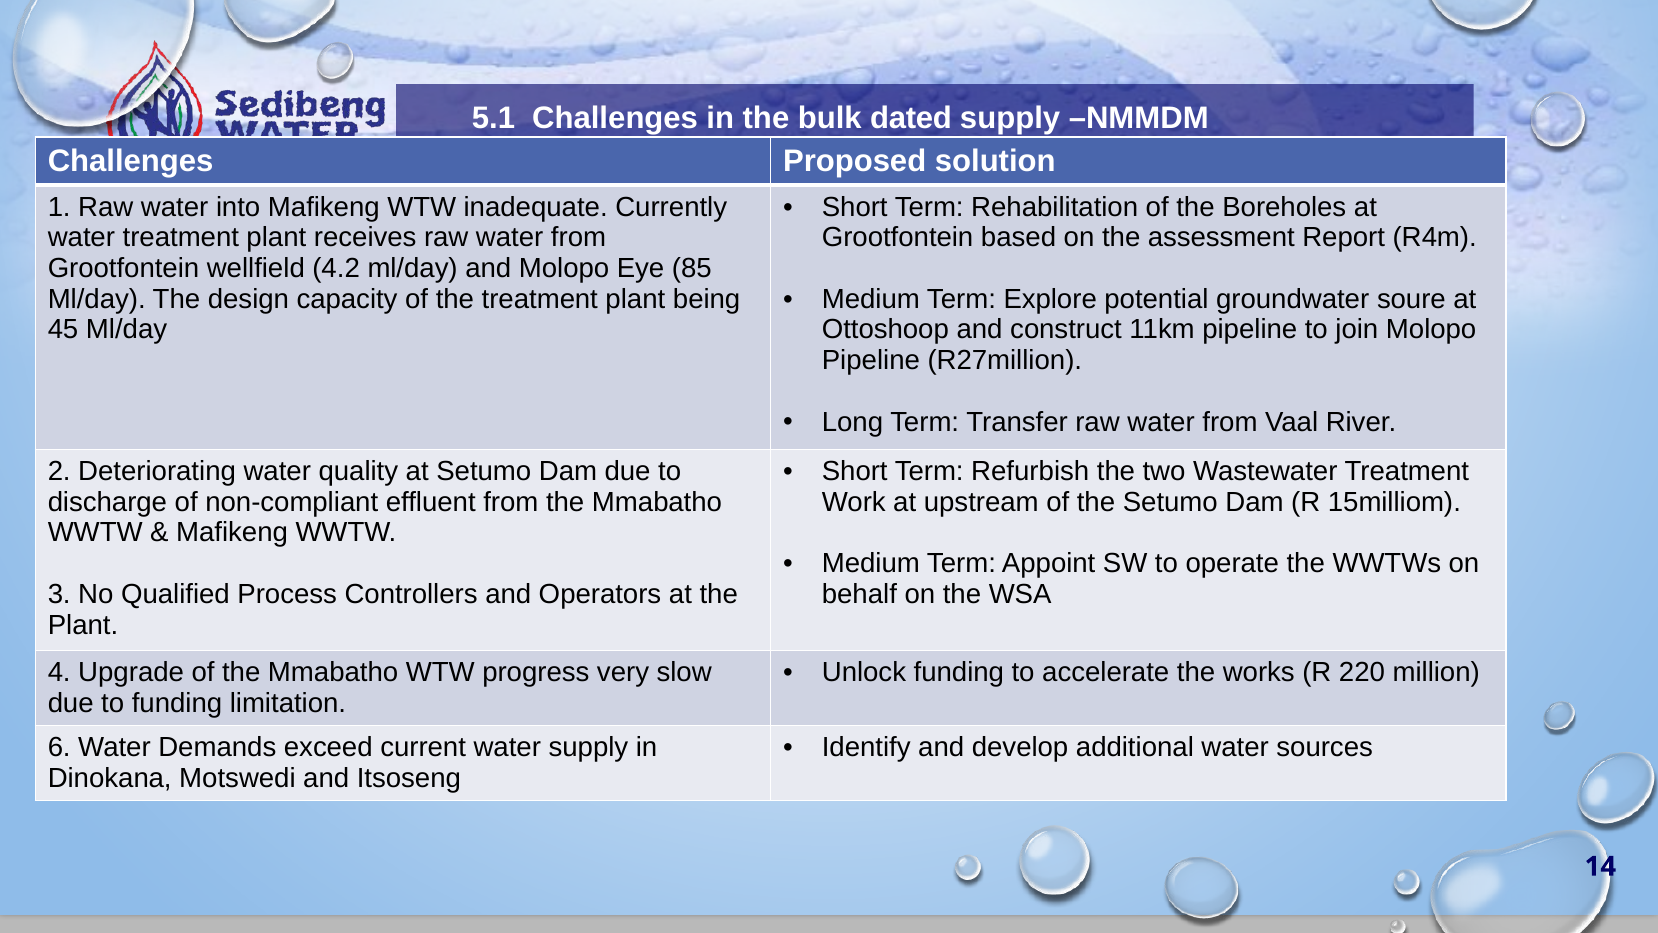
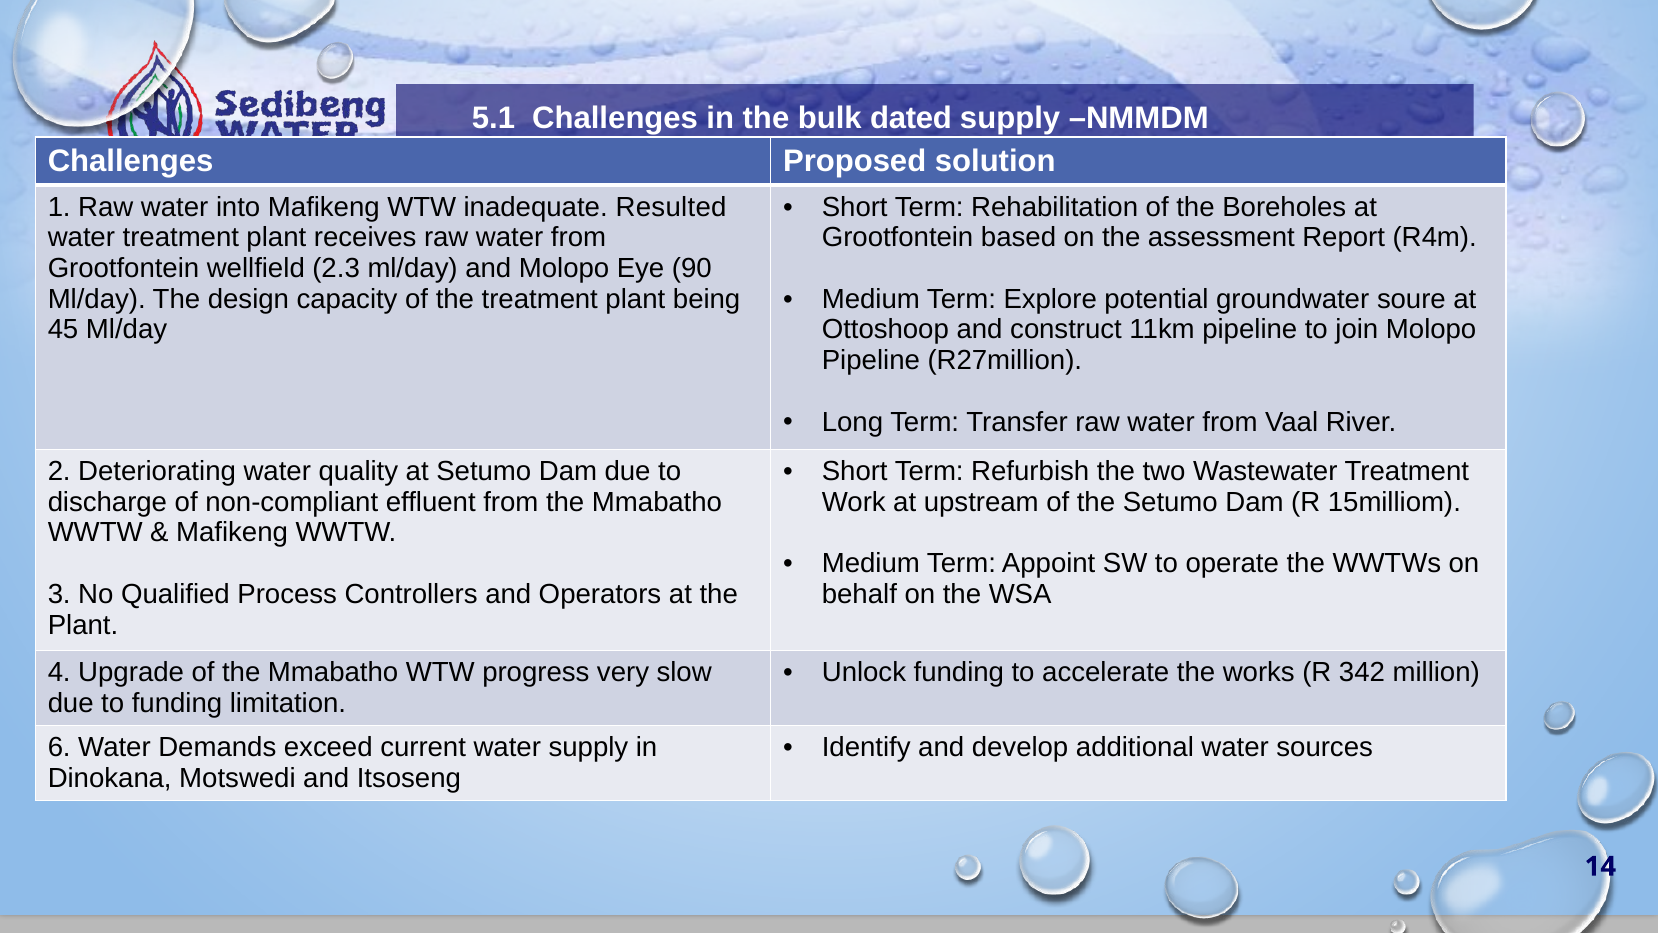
Currently: Currently -> Resulted
4.2: 4.2 -> 2.3
85: 85 -> 90
220: 220 -> 342
